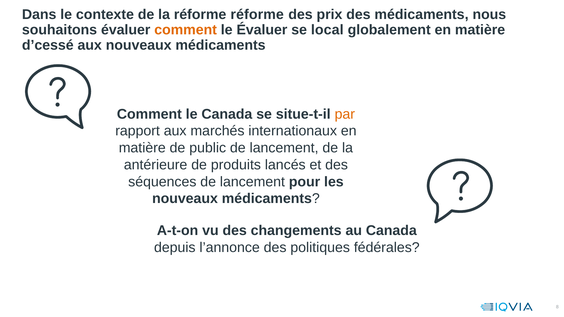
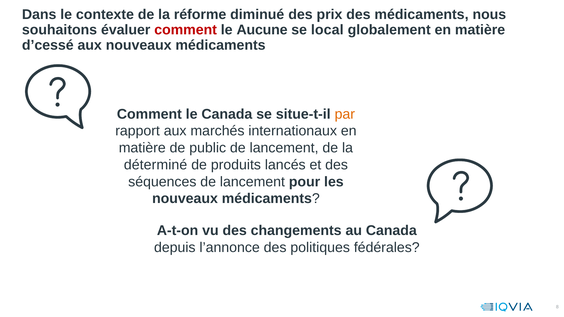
réforme réforme: réforme -> diminué
comment at (186, 30) colour: orange -> red
le Évaluer: Évaluer -> Aucune
antérieure: antérieure -> déterminé
